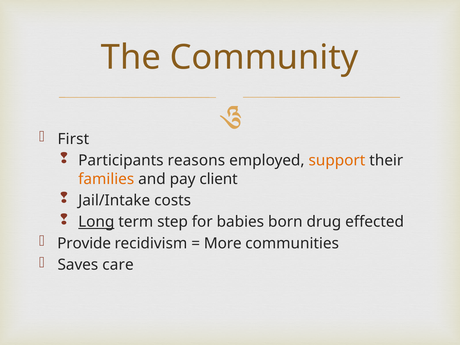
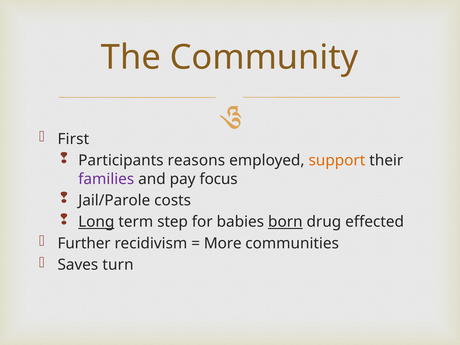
families colour: orange -> purple
client: client -> focus
Jail/Intake: Jail/Intake -> Jail/Parole
born underline: none -> present
Provide: Provide -> Further
care: care -> turn
